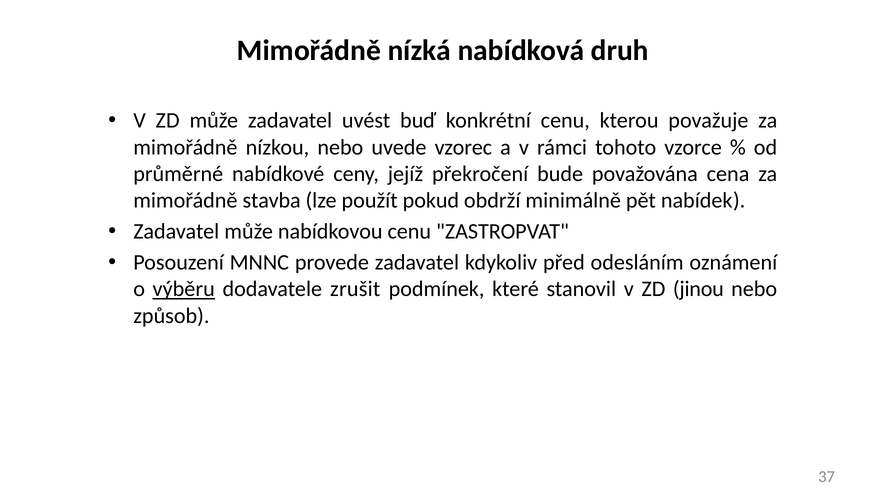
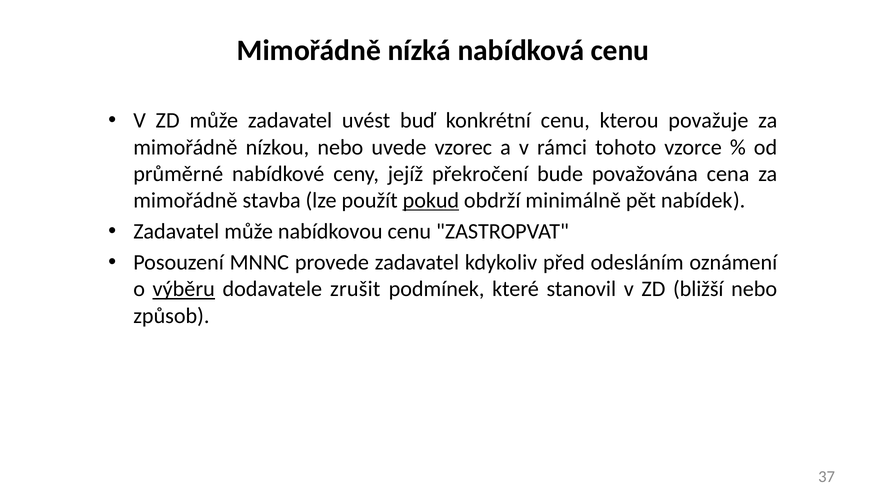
nabídková druh: druh -> cenu
pokud underline: none -> present
jinou: jinou -> bližší
